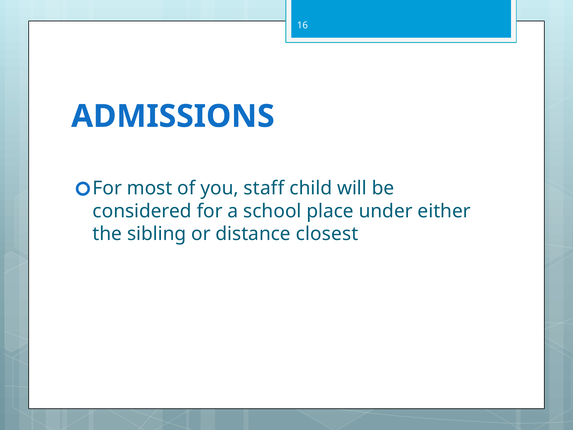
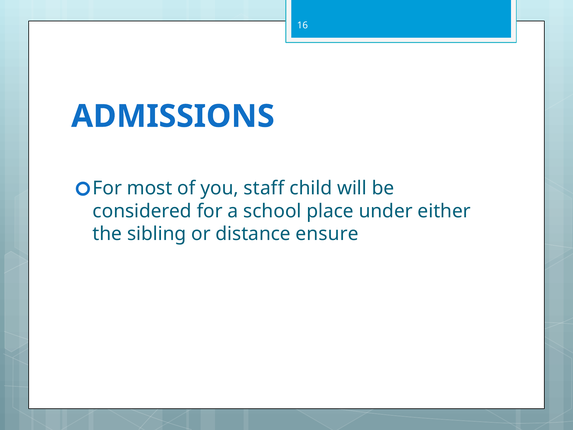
closest: closest -> ensure
